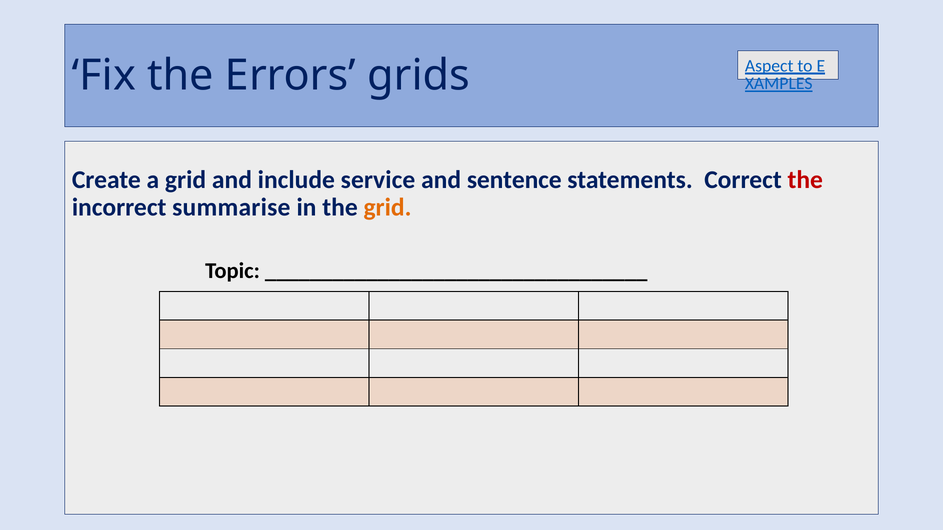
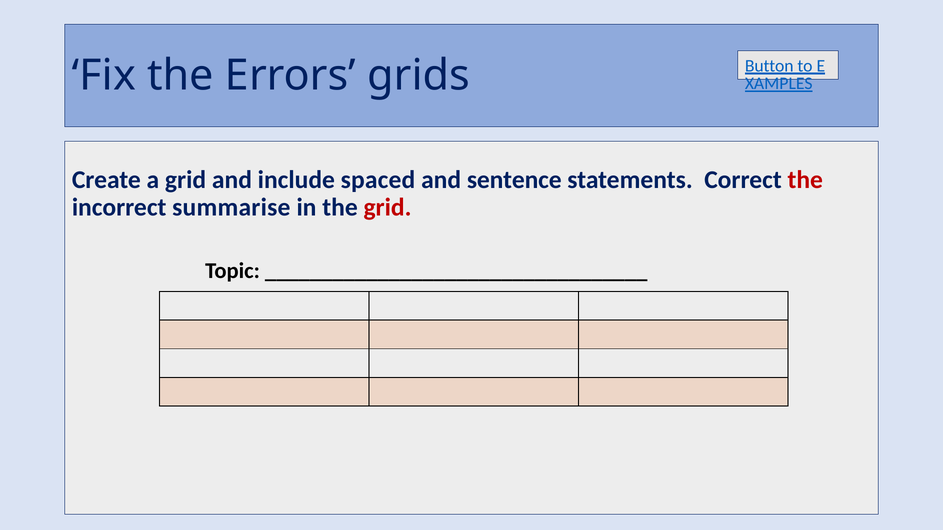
Aspect: Aspect -> Button
service: service -> spaced
grid at (387, 208) colour: orange -> red
